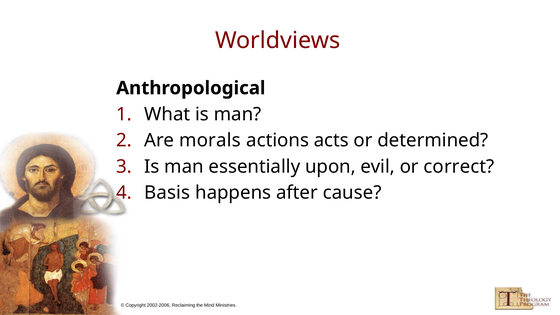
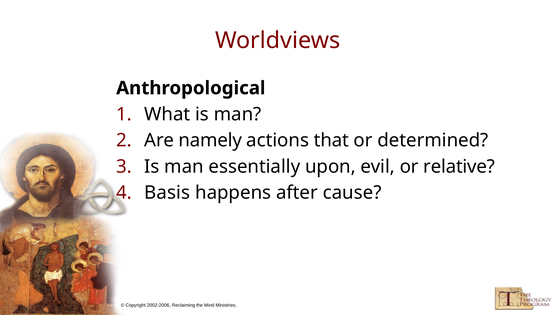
morals: morals -> namely
acts: acts -> that
correct: correct -> relative
